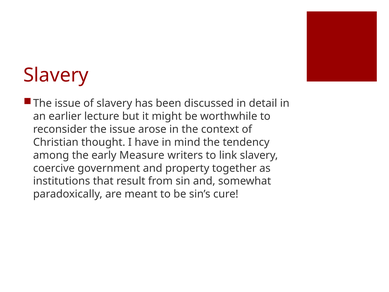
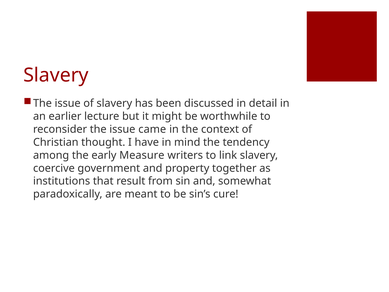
arose: arose -> came
